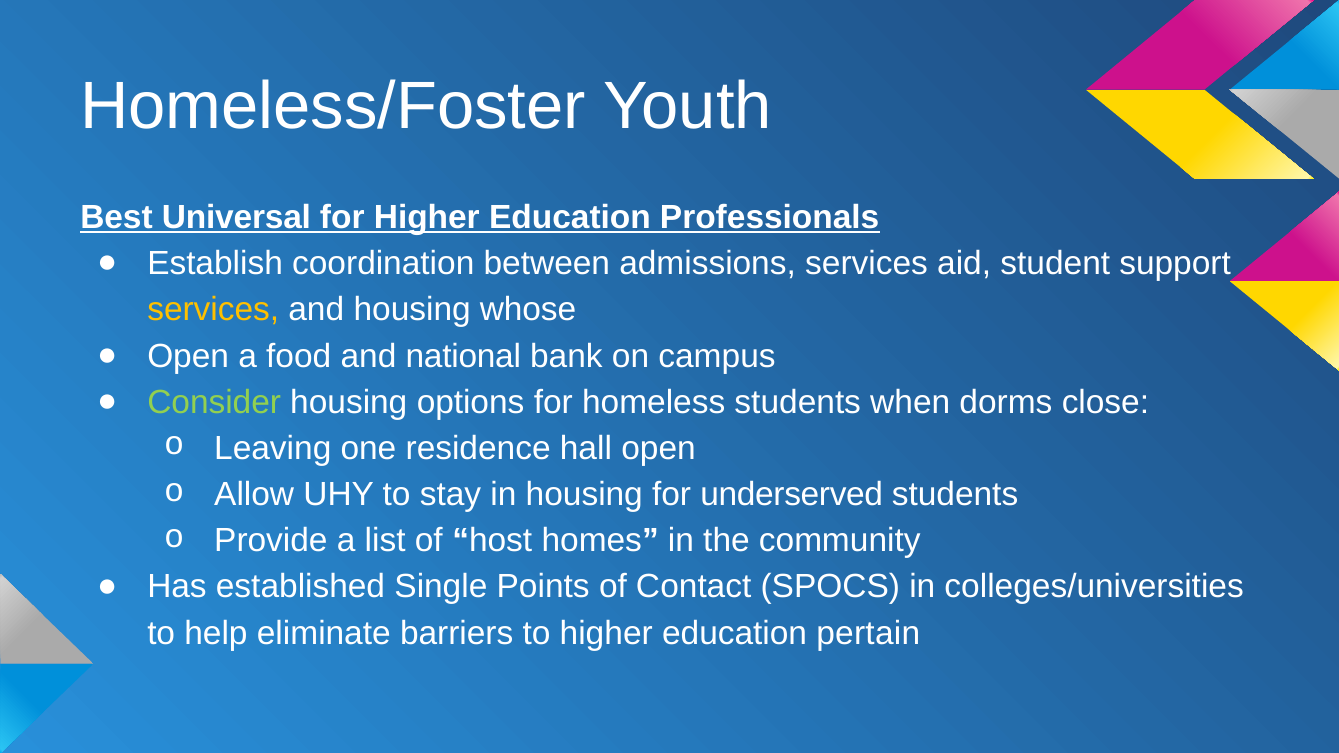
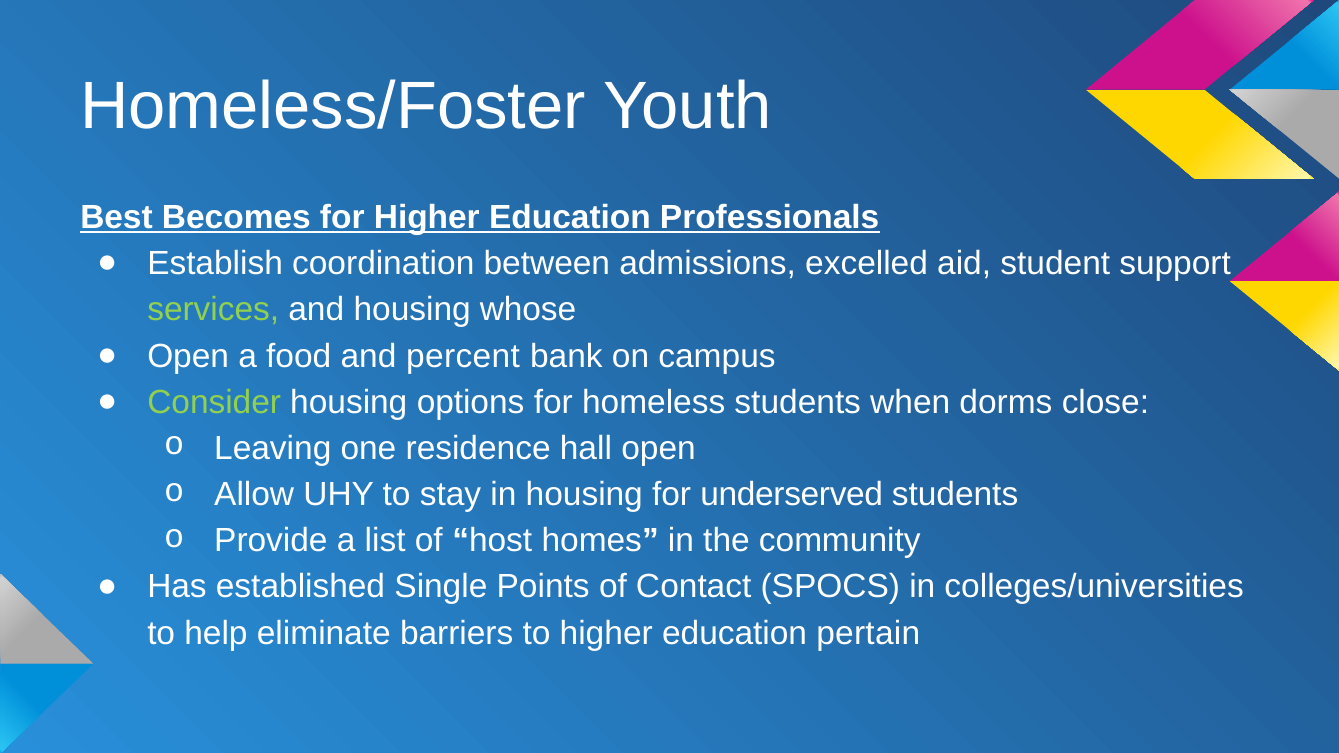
Universal: Universal -> Becomes
admissions services: services -> excelled
services at (213, 310) colour: yellow -> light green
national: national -> percent
